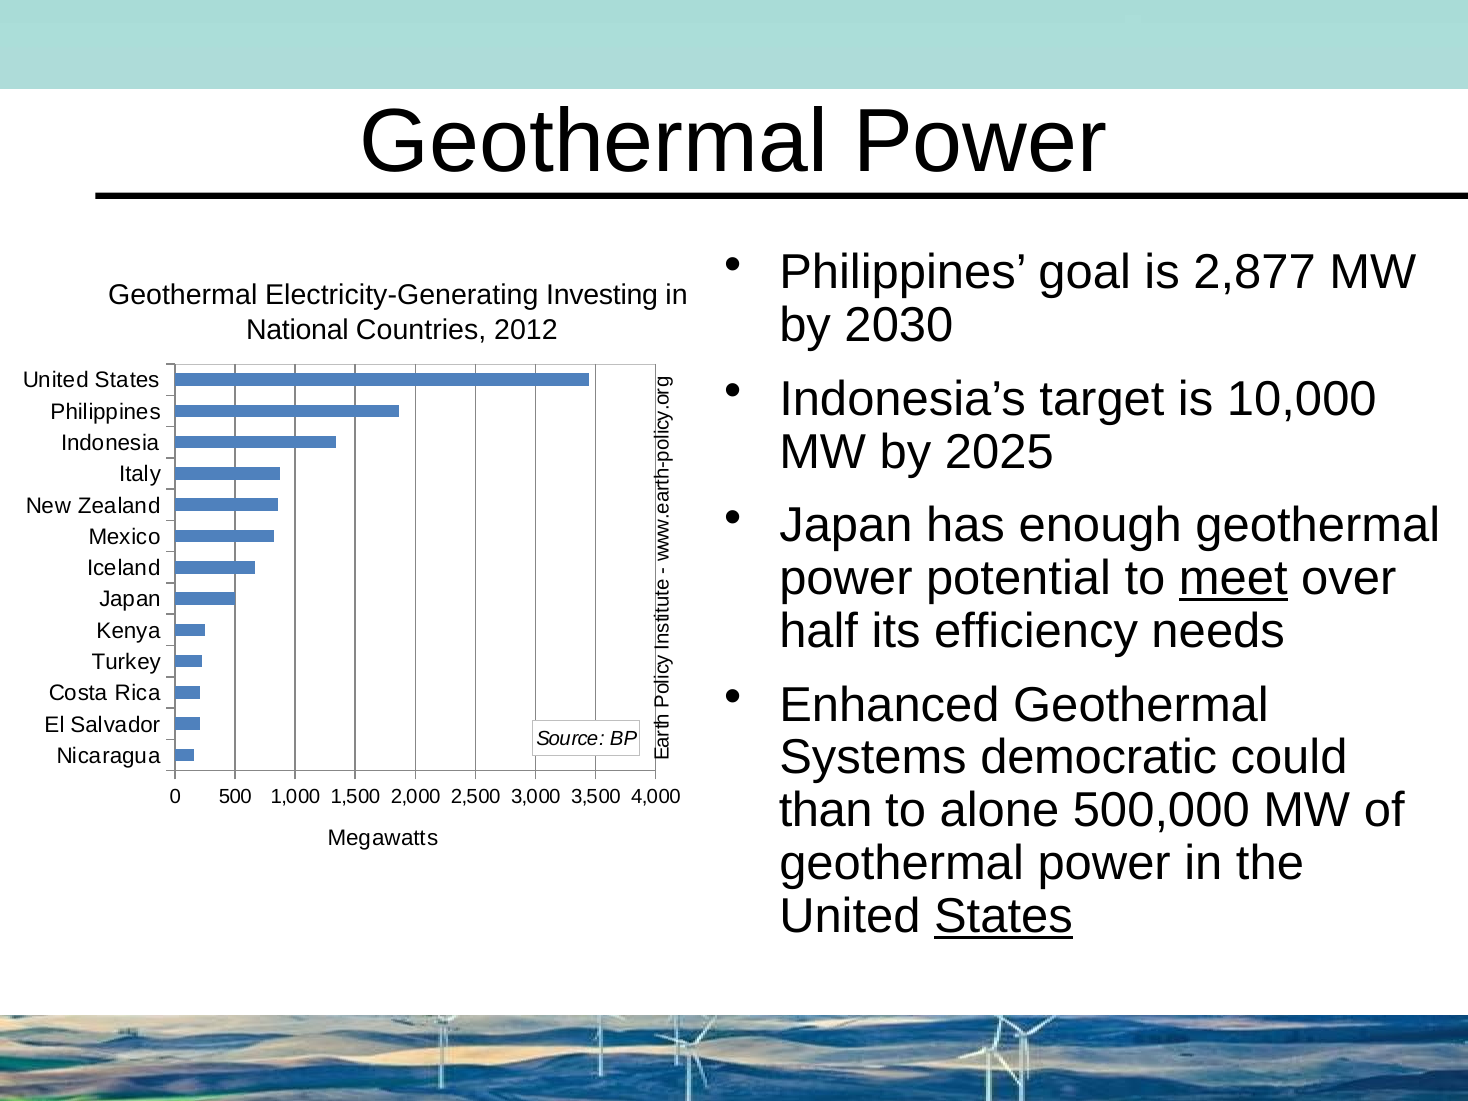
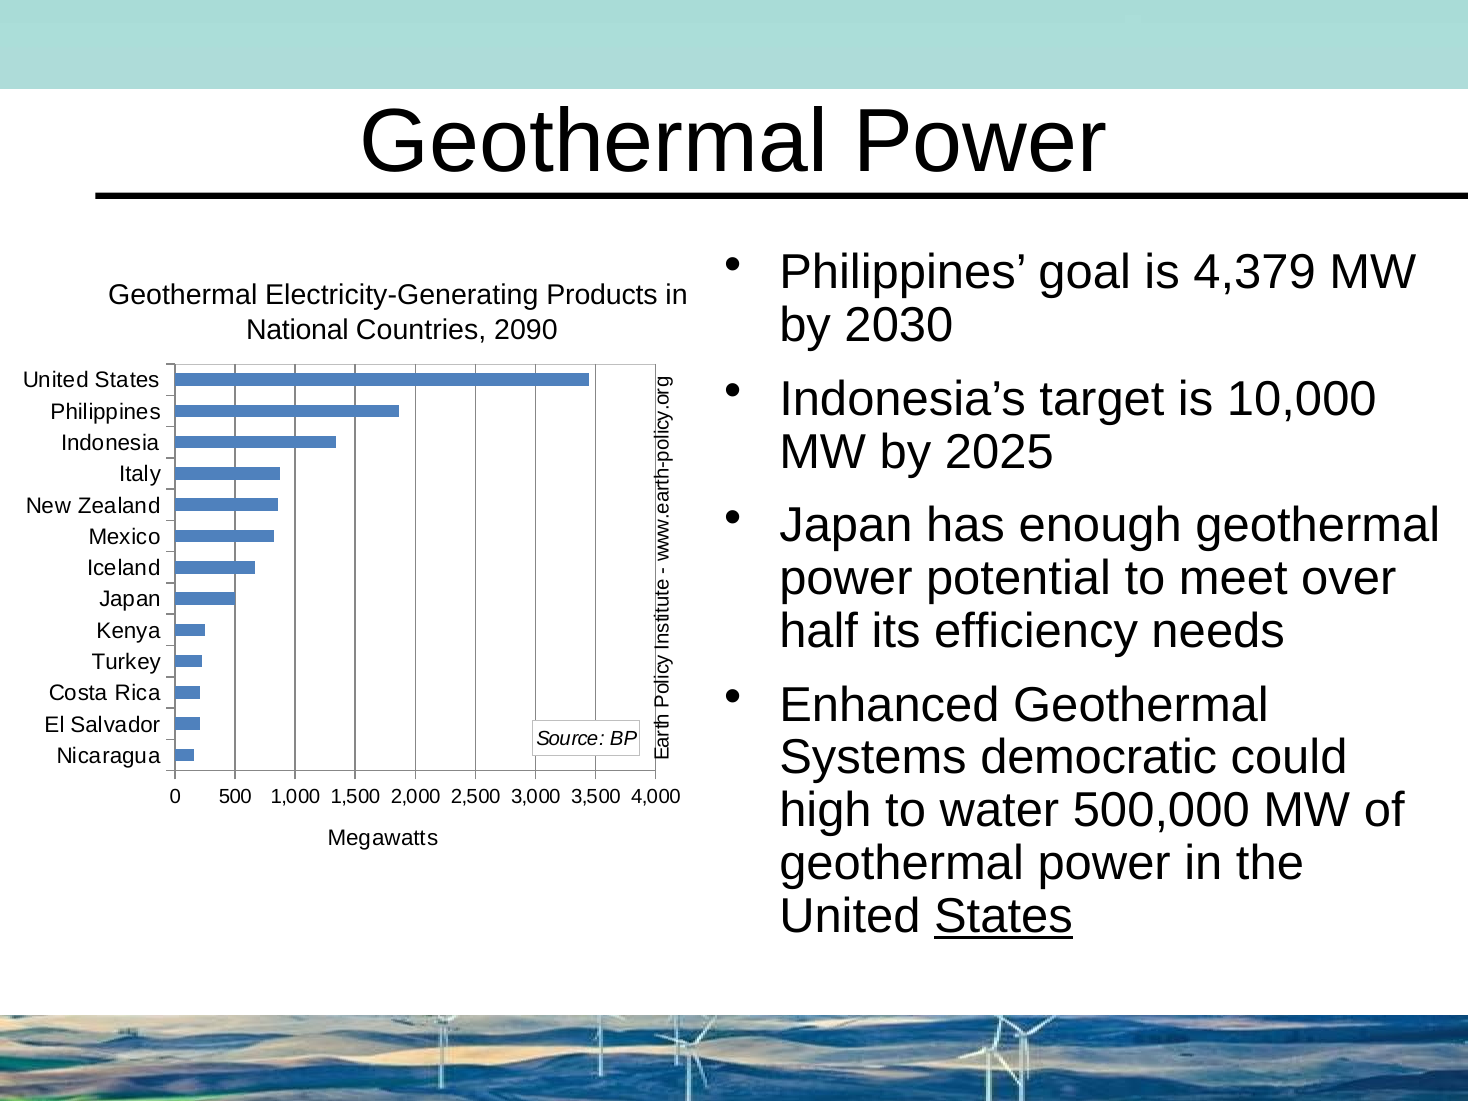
2,877: 2,877 -> 4,379
Investing: Investing -> Products
2012: 2012 -> 2090
meet underline: present -> none
than: than -> high
alone: alone -> water
